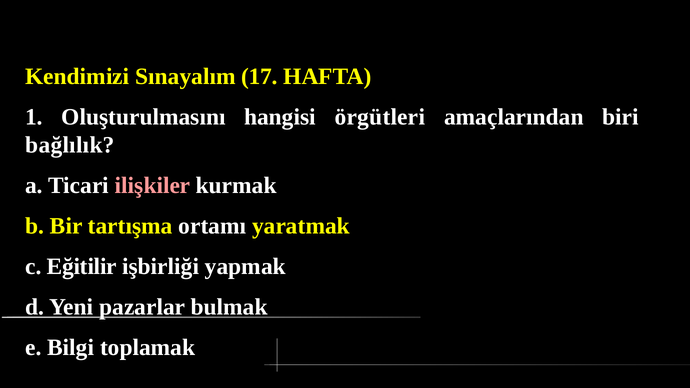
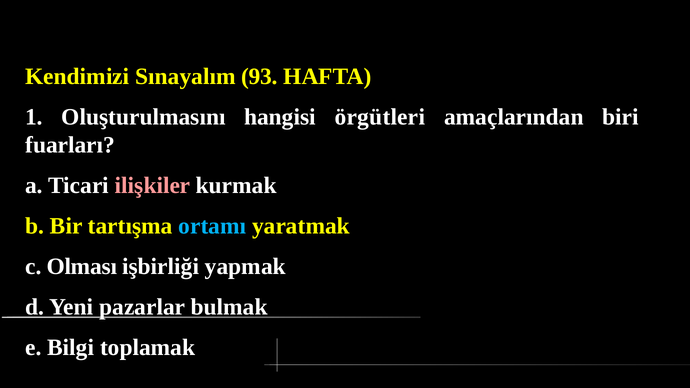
17: 17 -> 93
bağlılık: bağlılık -> fuarları
ortamı colour: white -> light blue
Eğitilir: Eğitilir -> Olması
